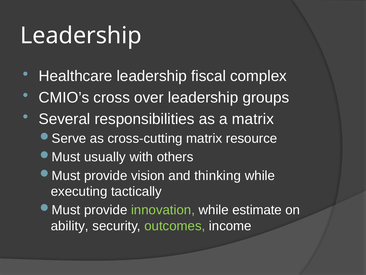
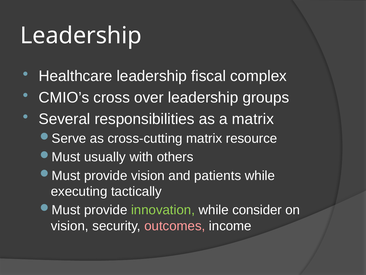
thinking: thinking -> patients
estimate: estimate -> consider
ability at (70, 226): ability -> vision
outcomes colour: light green -> pink
